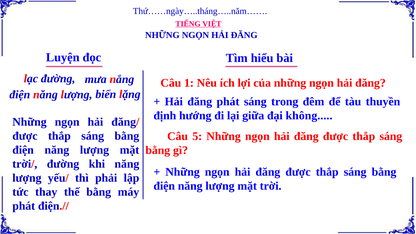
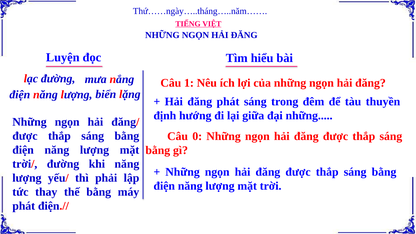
đại không: không -> những
5: 5 -> 0
